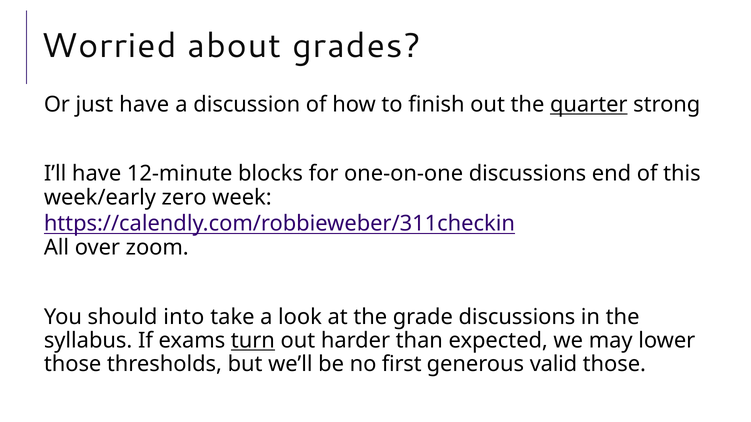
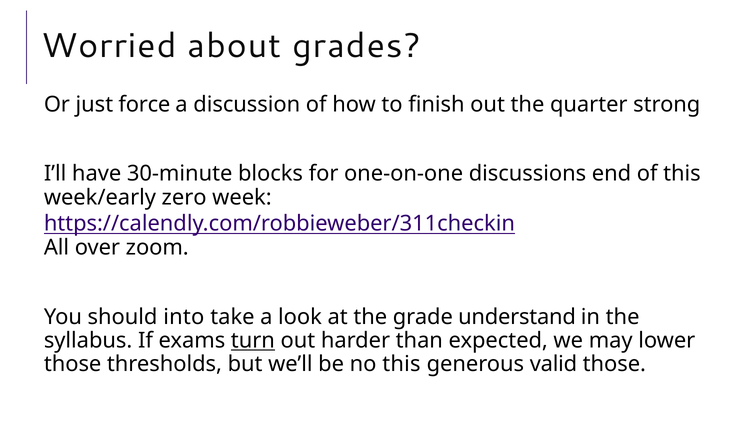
just have: have -> force
quarter underline: present -> none
12-minute: 12-minute -> 30-minute
grade discussions: discussions -> understand
no first: first -> this
